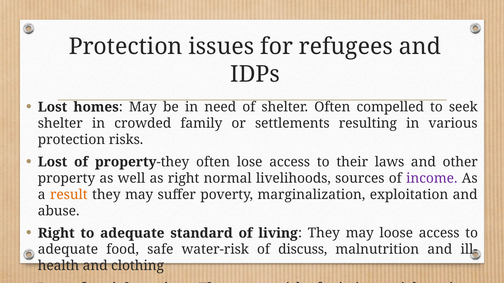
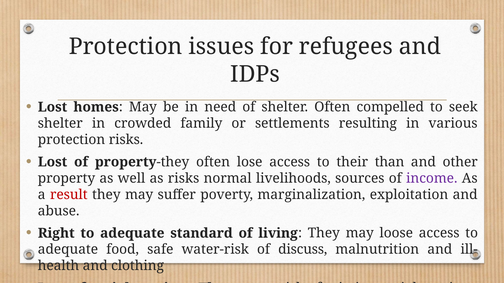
laws: laws -> than
as right: right -> risks
result colour: orange -> red
